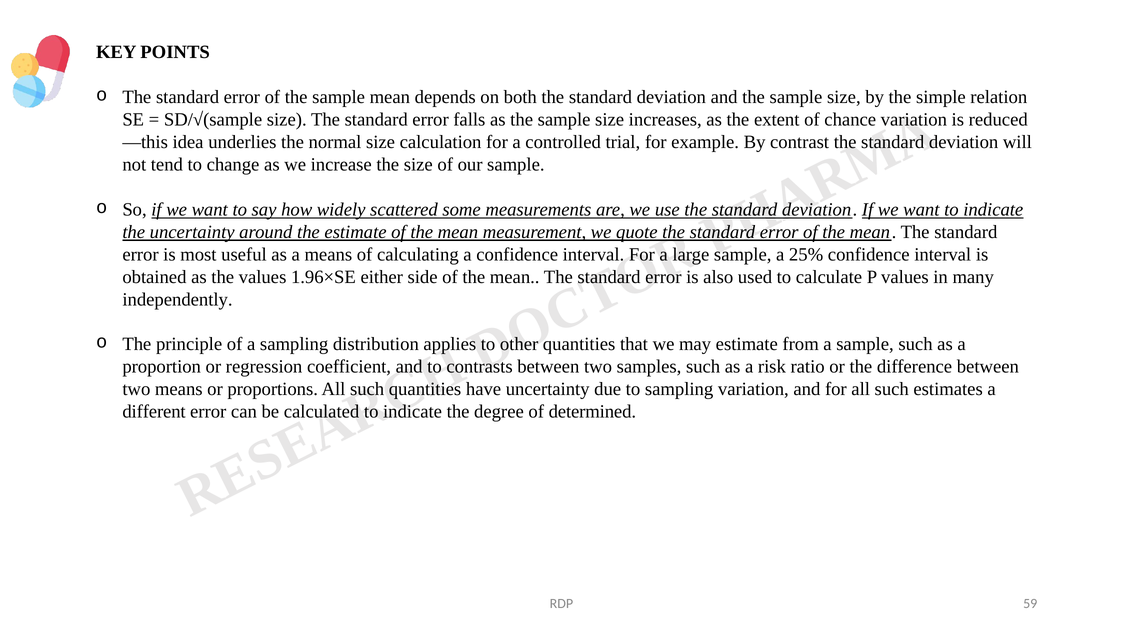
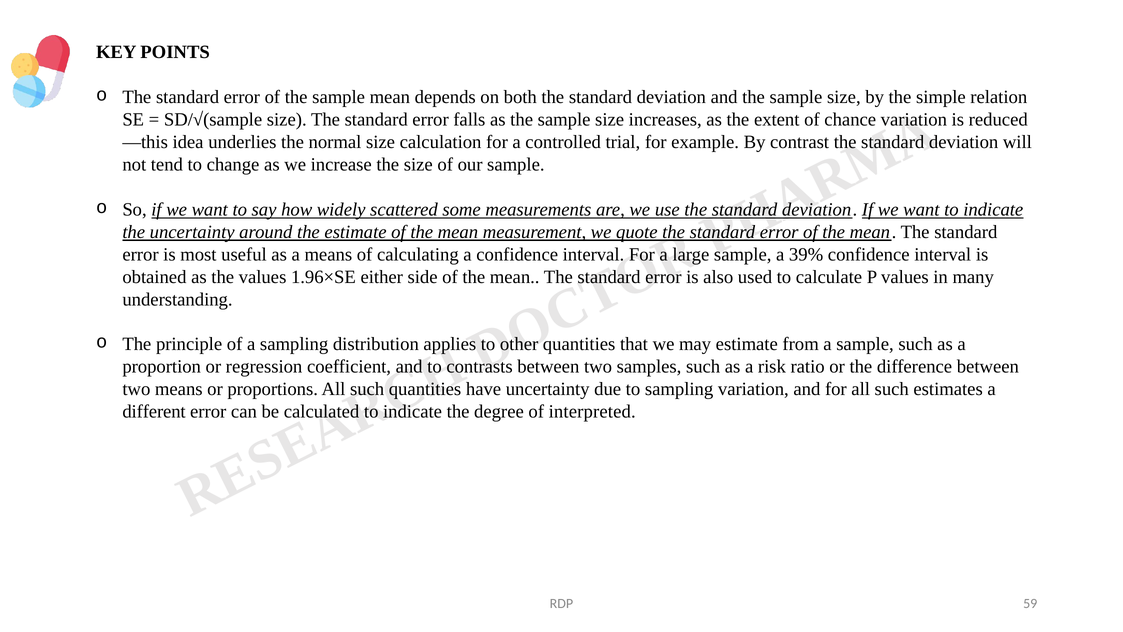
25%: 25% -> 39%
independently: independently -> understanding
determined: determined -> interpreted
